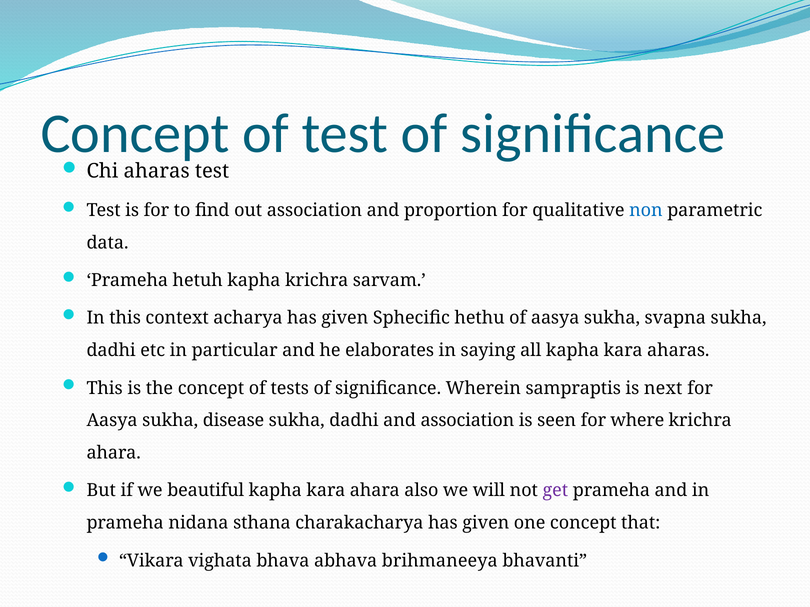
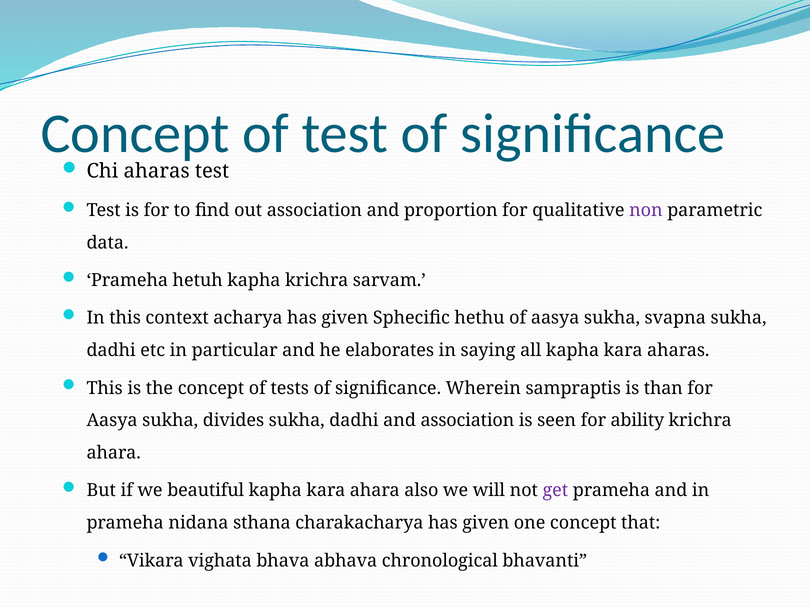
non colour: blue -> purple
next: next -> than
disease: disease -> divides
where: where -> ability
brihmaneeya: brihmaneeya -> chronological
